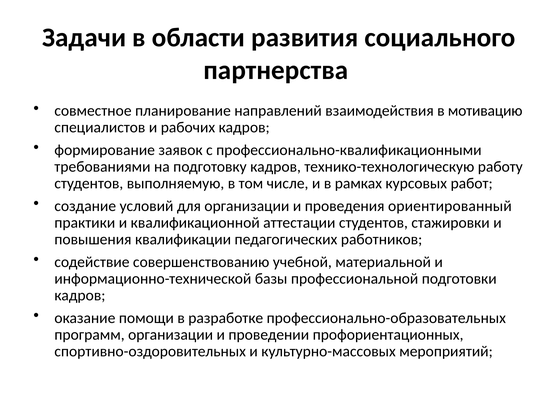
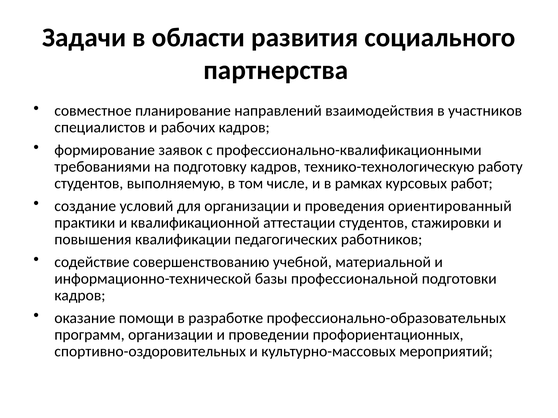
мотивацию: мотивацию -> участников
